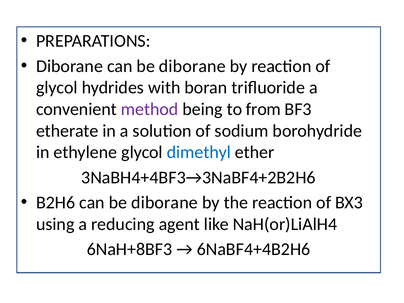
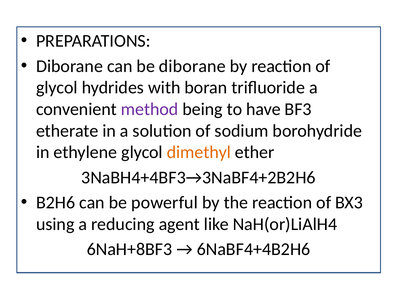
from: from -> have
dimethyl colour: blue -> orange
B2H6 can be diborane: diborane -> powerful
